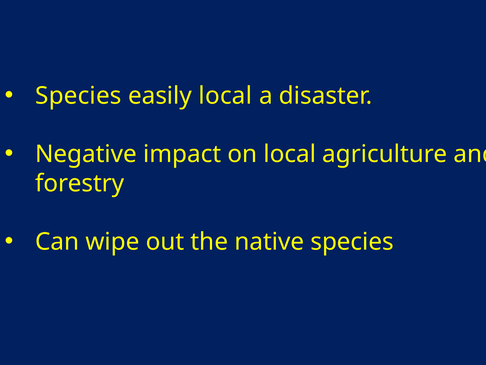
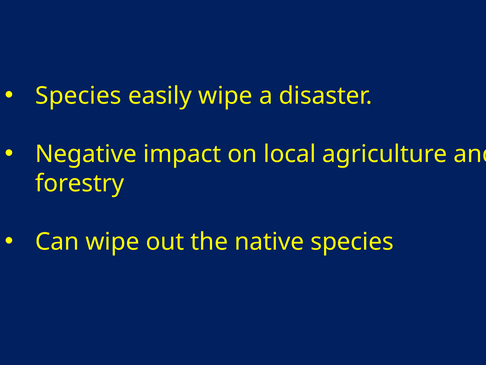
easily local: local -> wipe
